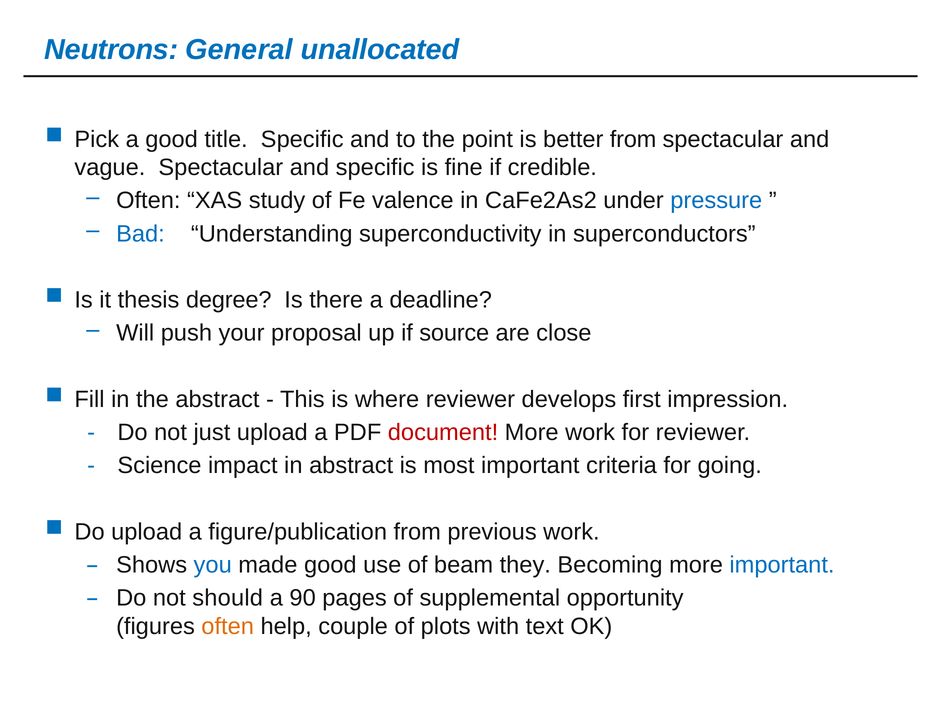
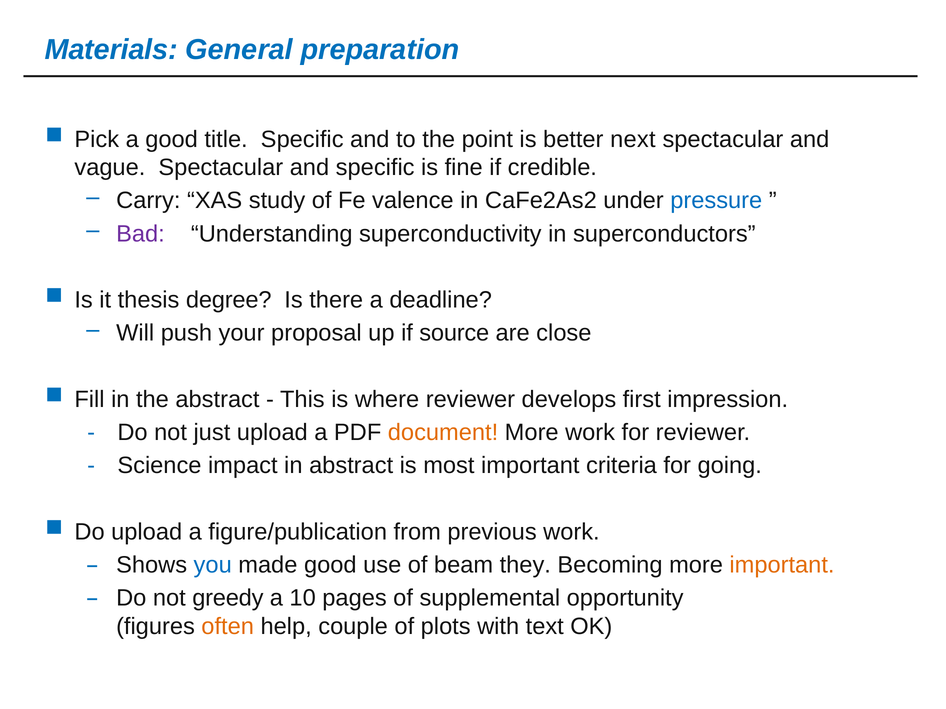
Neutrons: Neutrons -> Materials
unallocated: unallocated -> preparation
better from: from -> next
Often at (148, 201): Often -> Carry
Bad colour: blue -> purple
document colour: red -> orange
important at (782, 565) colour: blue -> orange
should: should -> greedy
90: 90 -> 10
